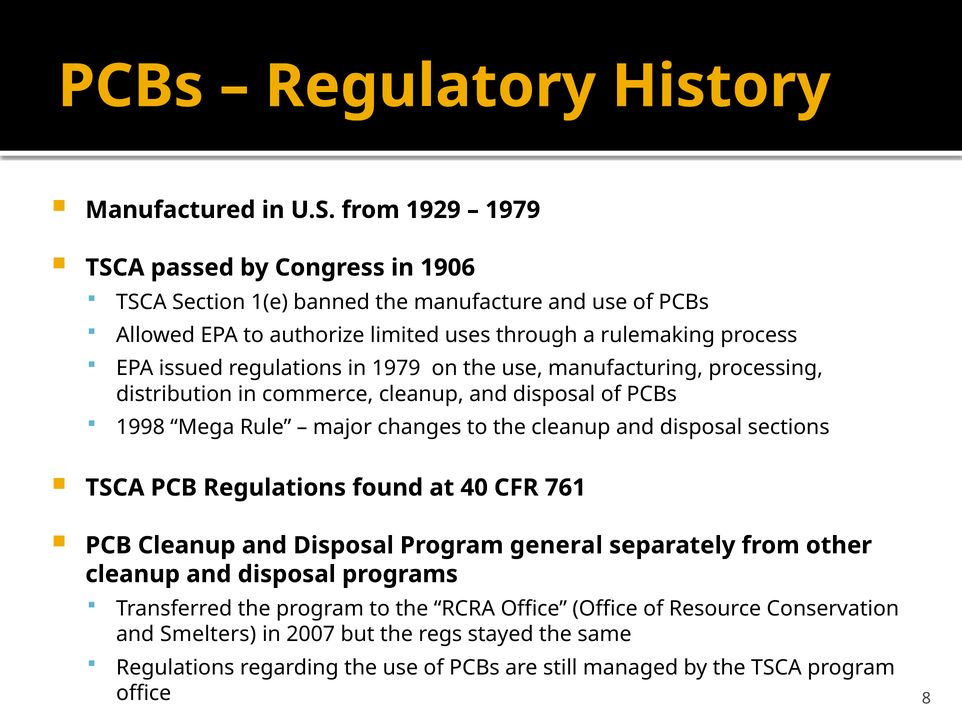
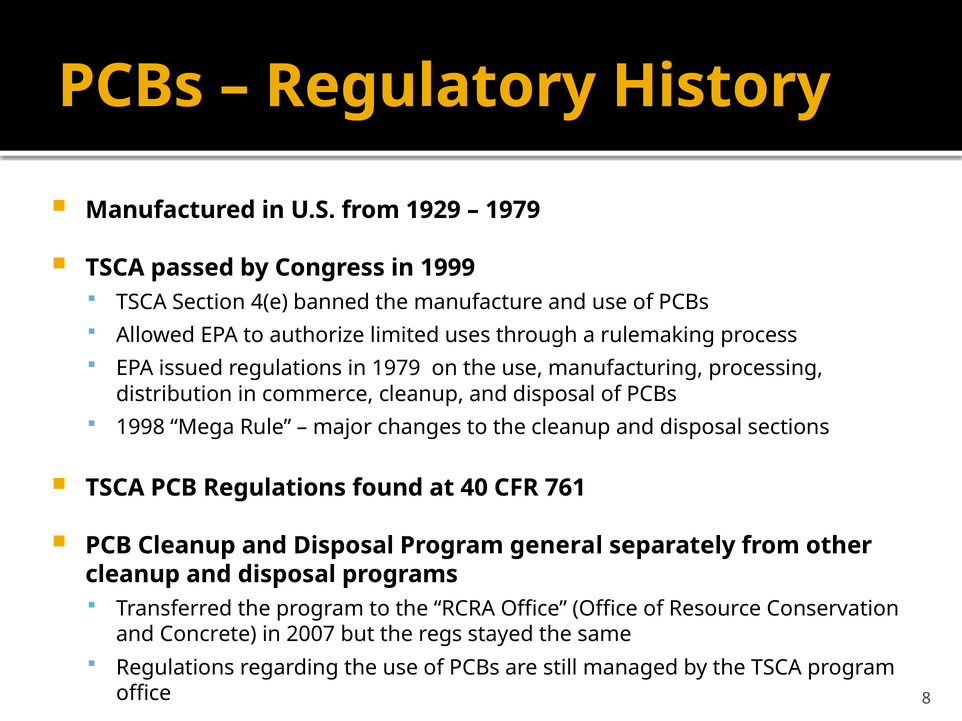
1906: 1906 -> 1999
1(e: 1(e -> 4(e
Smelters: Smelters -> Concrete
